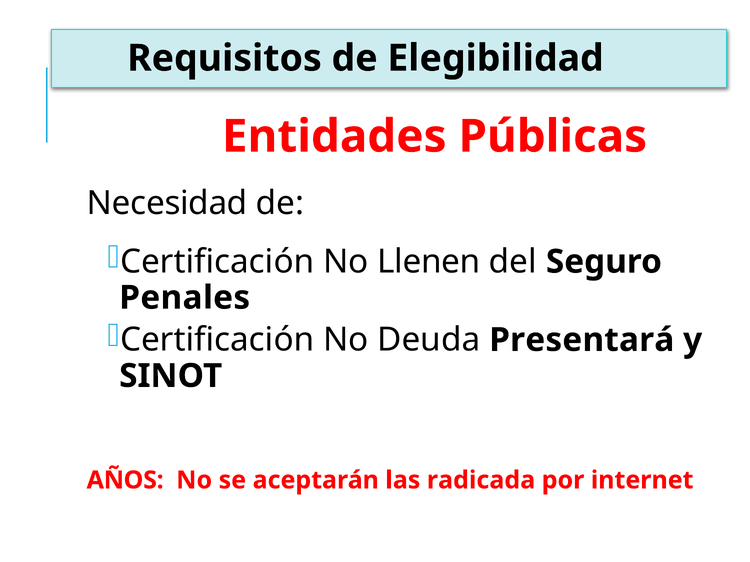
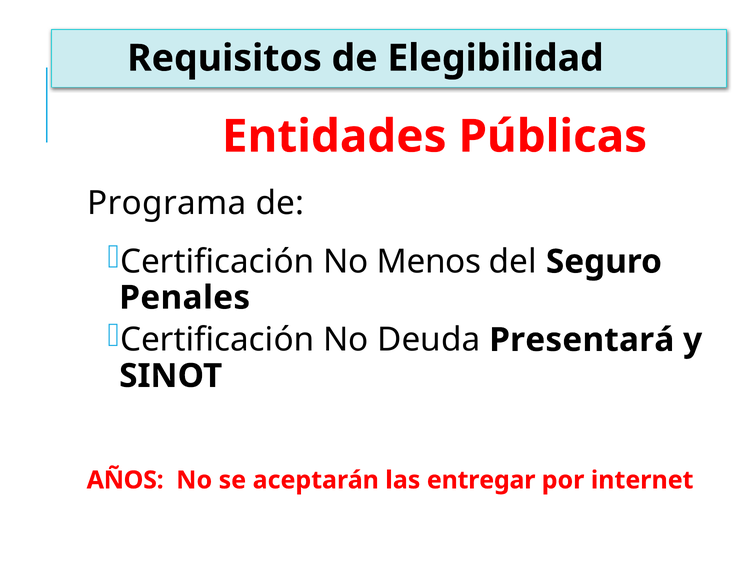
Necesidad: Necesidad -> Programa
Llenen: Llenen -> Menos
radicada: radicada -> entregar
